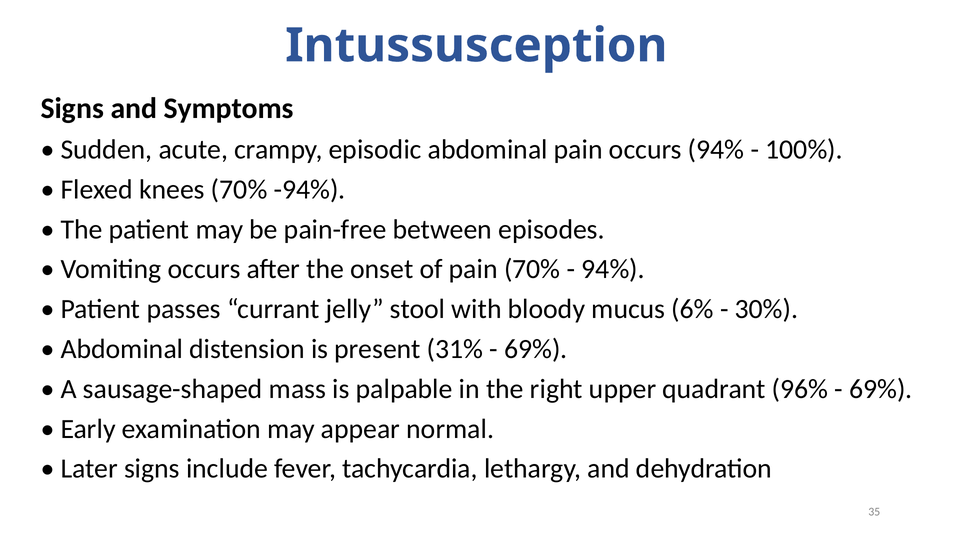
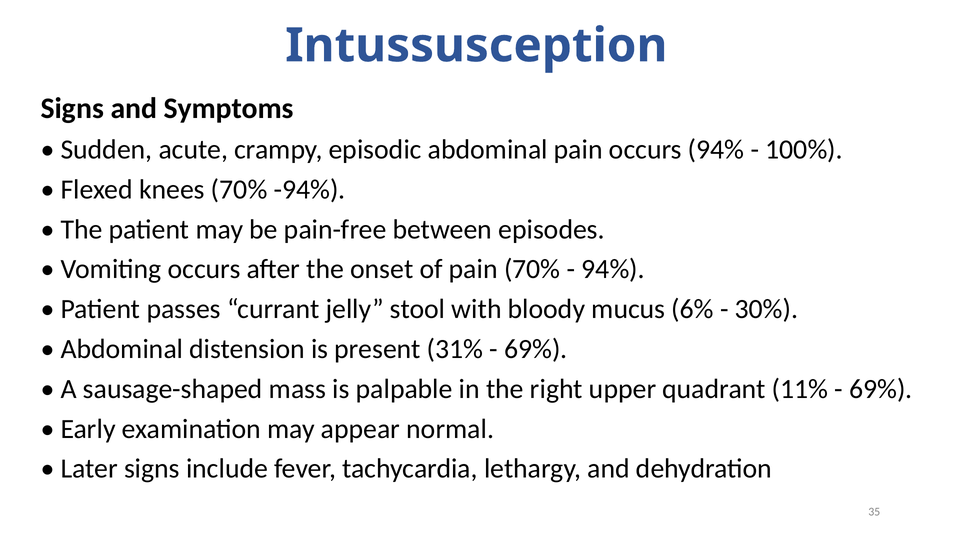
96%: 96% -> 11%
